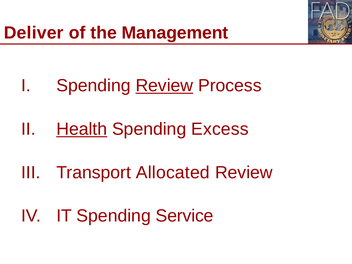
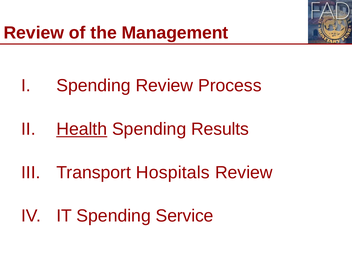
Deliver at (34, 33): Deliver -> Review
Review at (164, 86) underline: present -> none
Excess: Excess -> Results
Allocated: Allocated -> Hospitals
